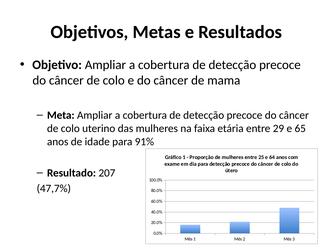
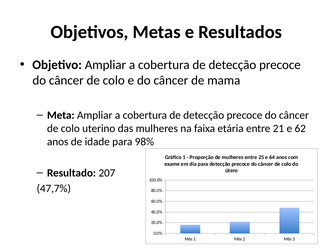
29: 29 -> 21
65: 65 -> 62
91%: 91% -> 98%
